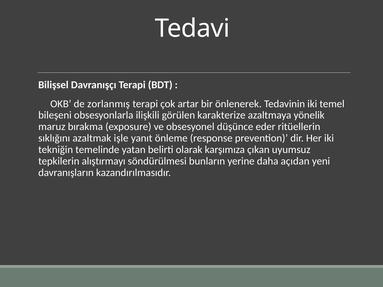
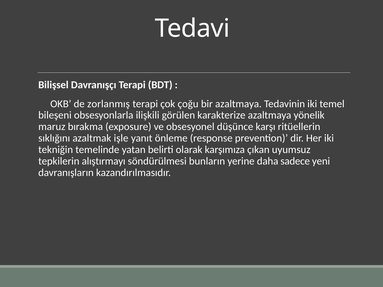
artar: artar -> çoğu
bir önlenerek: önlenerek -> azaltmaya
eder: eder -> karşı
açıdan: açıdan -> sadece
